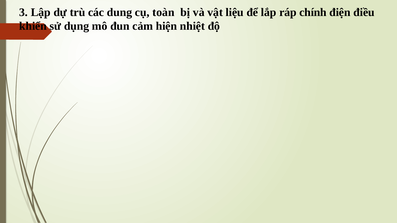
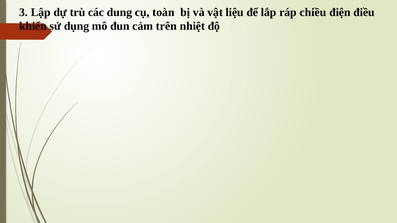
chính: chính -> chiều
hiện: hiện -> trên
